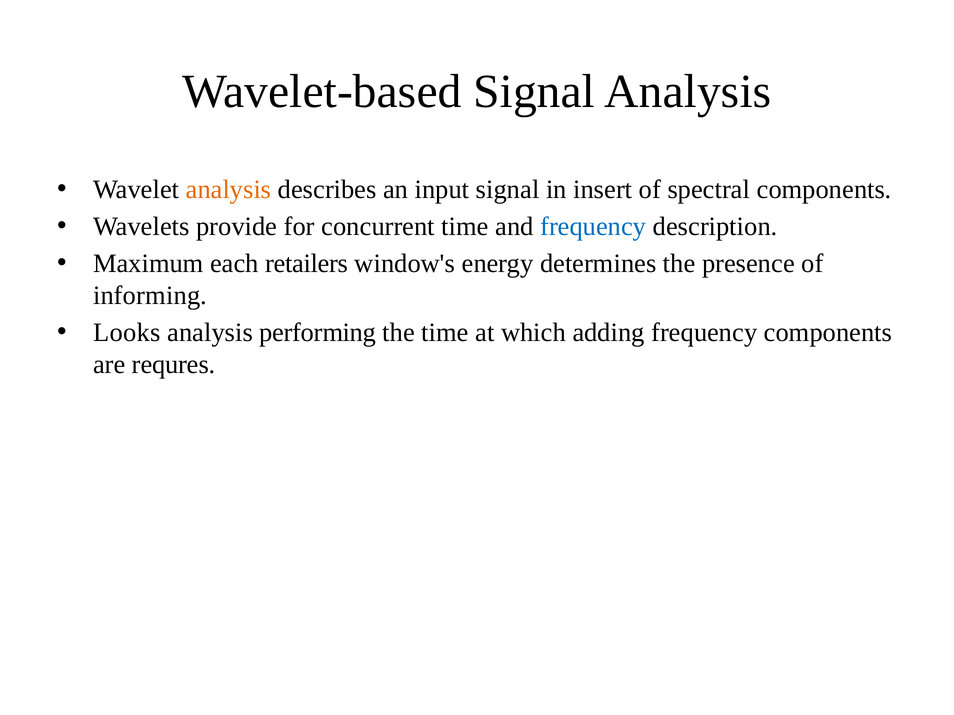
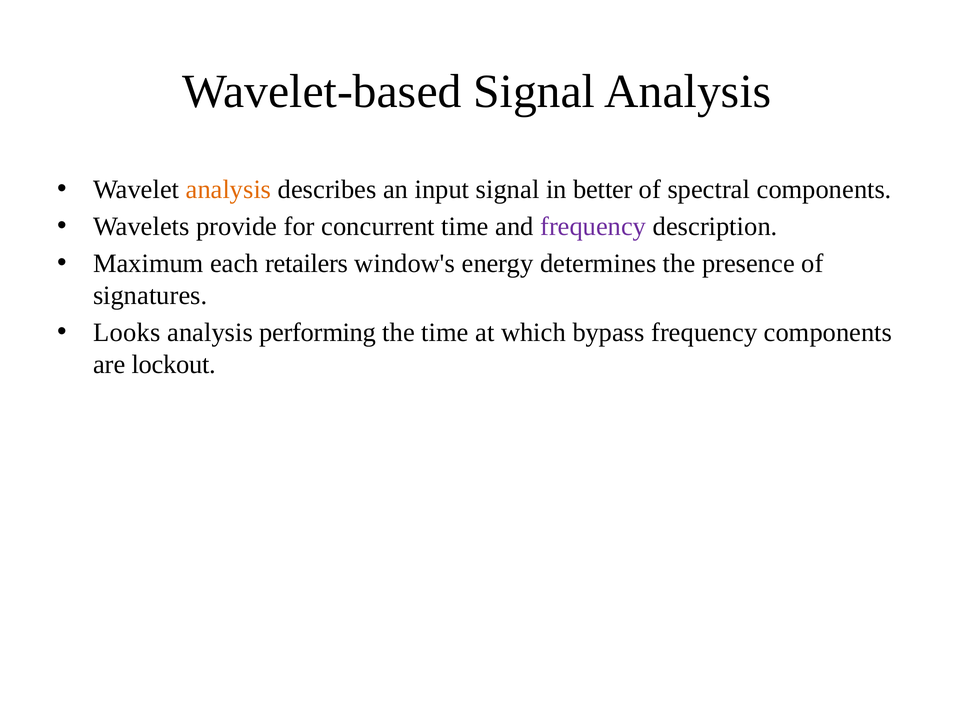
insert: insert -> better
frequency at (593, 227) colour: blue -> purple
informing: informing -> signatures
adding: adding -> bypass
requres: requres -> lockout
